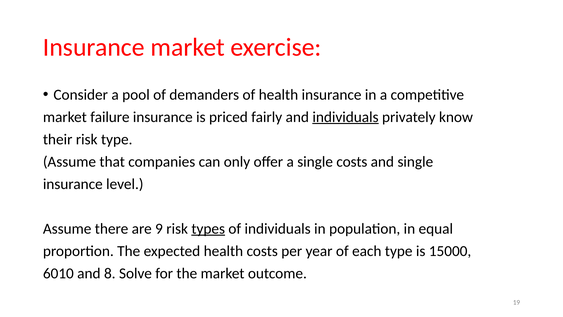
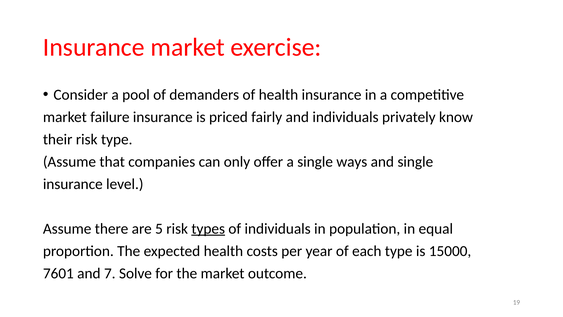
individuals at (346, 117) underline: present -> none
single costs: costs -> ways
9: 9 -> 5
6010: 6010 -> 7601
8: 8 -> 7
